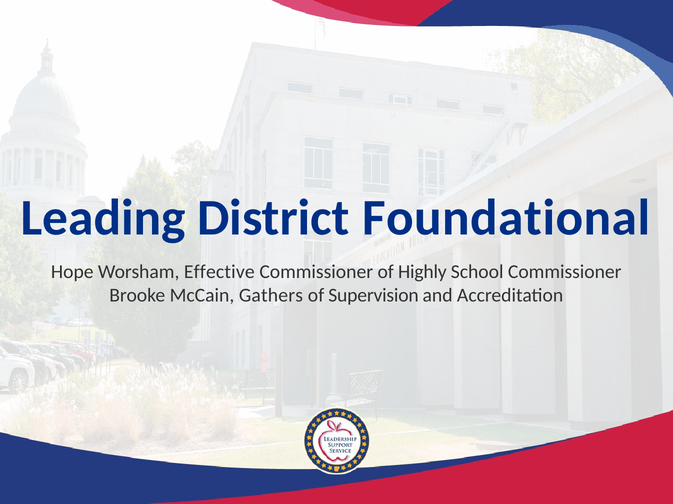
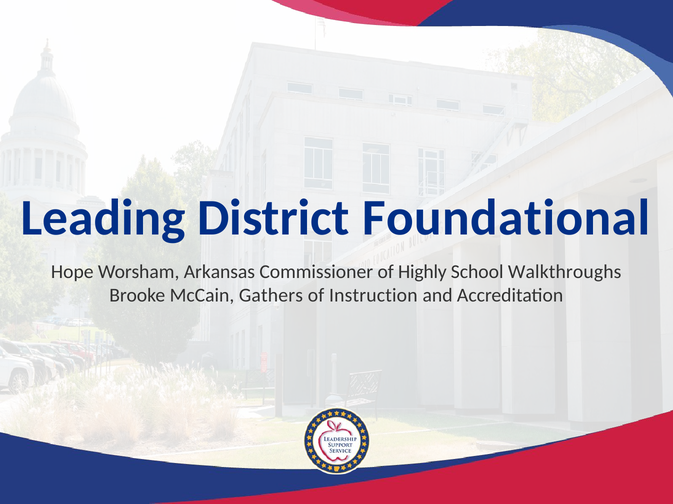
Effective: Effective -> Arkansas
School Commissioner: Commissioner -> Walkthroughs
Supervision: Supervision -> Instruction
